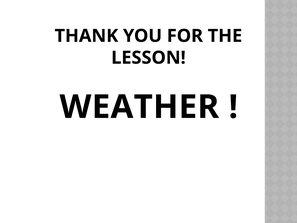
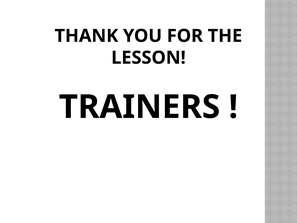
WEATHER: WEATHER -> TRAINERS
